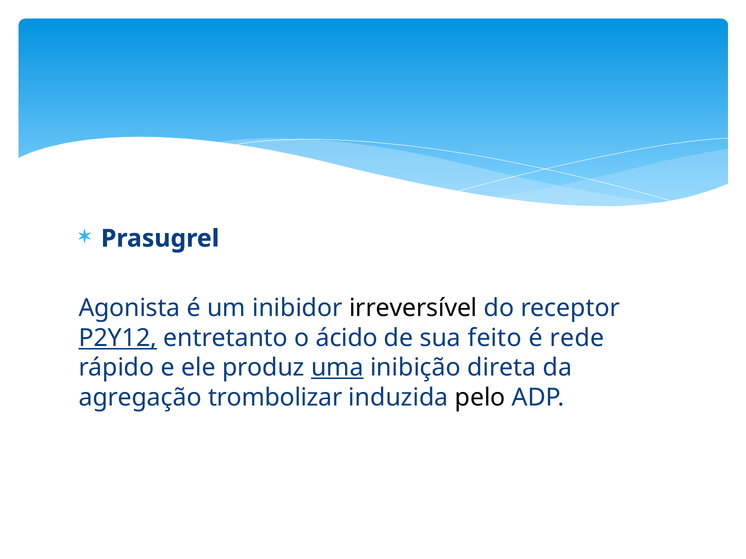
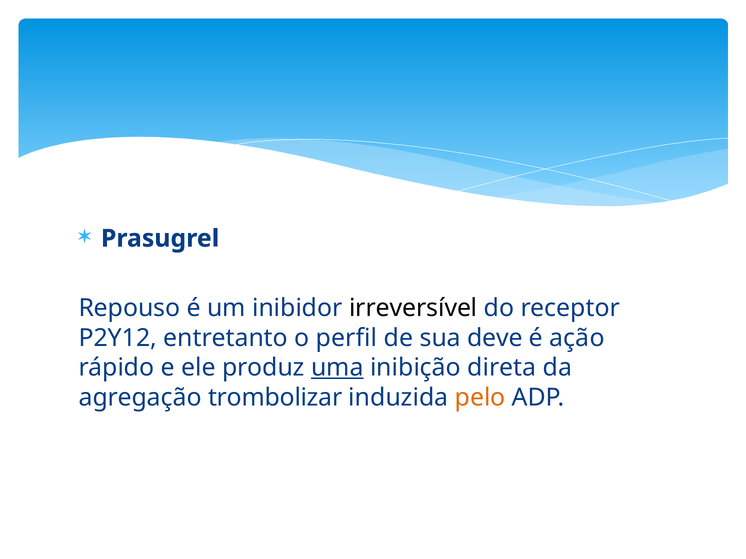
Agonista: Agonista -> Repouso
P2Y12 underline: present -> none
ácido: ácido -> perfil
feito: feito -> deve
rede: rede -> ação
pelo colour: black -> orange
